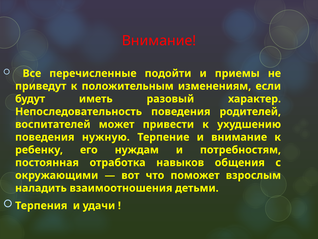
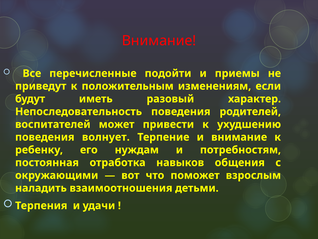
нужную: нужную -> волнует
